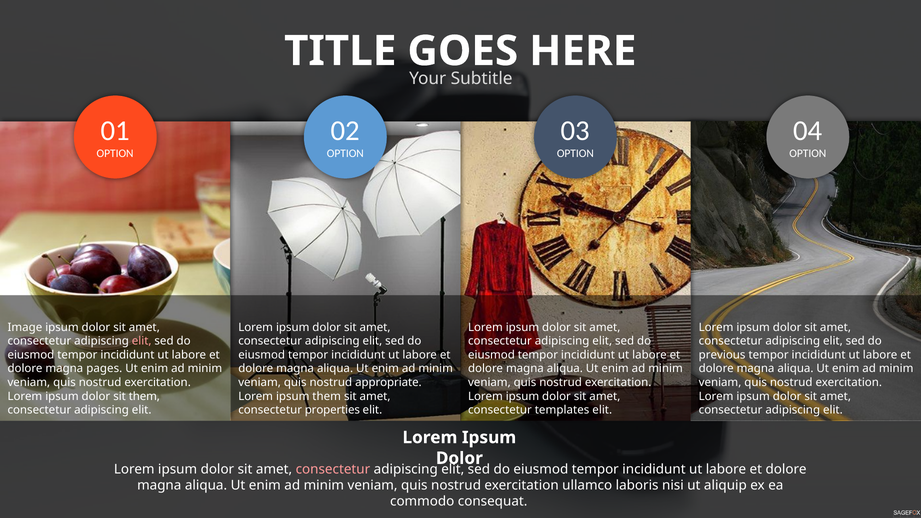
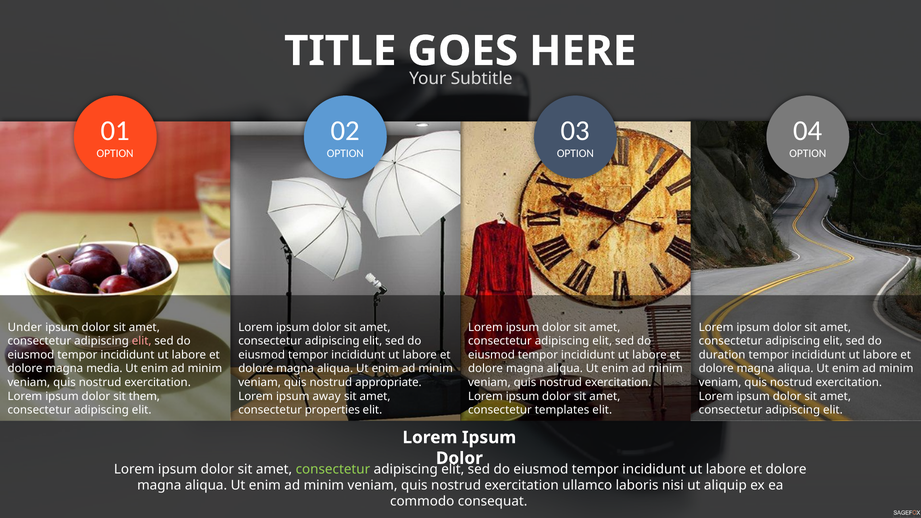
Image: Image -> Under
previous: previous -> duration
pages: pages -> media
ipsum them: them -> away
consectetur at (333, 469) colour: pink -> light green
